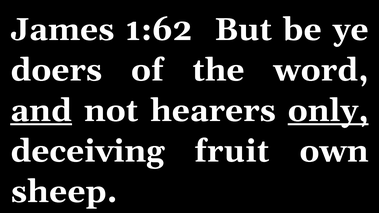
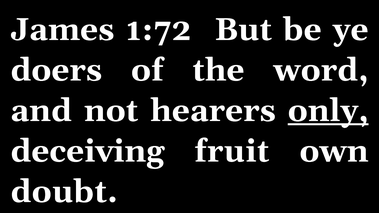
1:62: 1:62 -> 1:72
and underline: present -> none
sheep: sheep -> doubt
